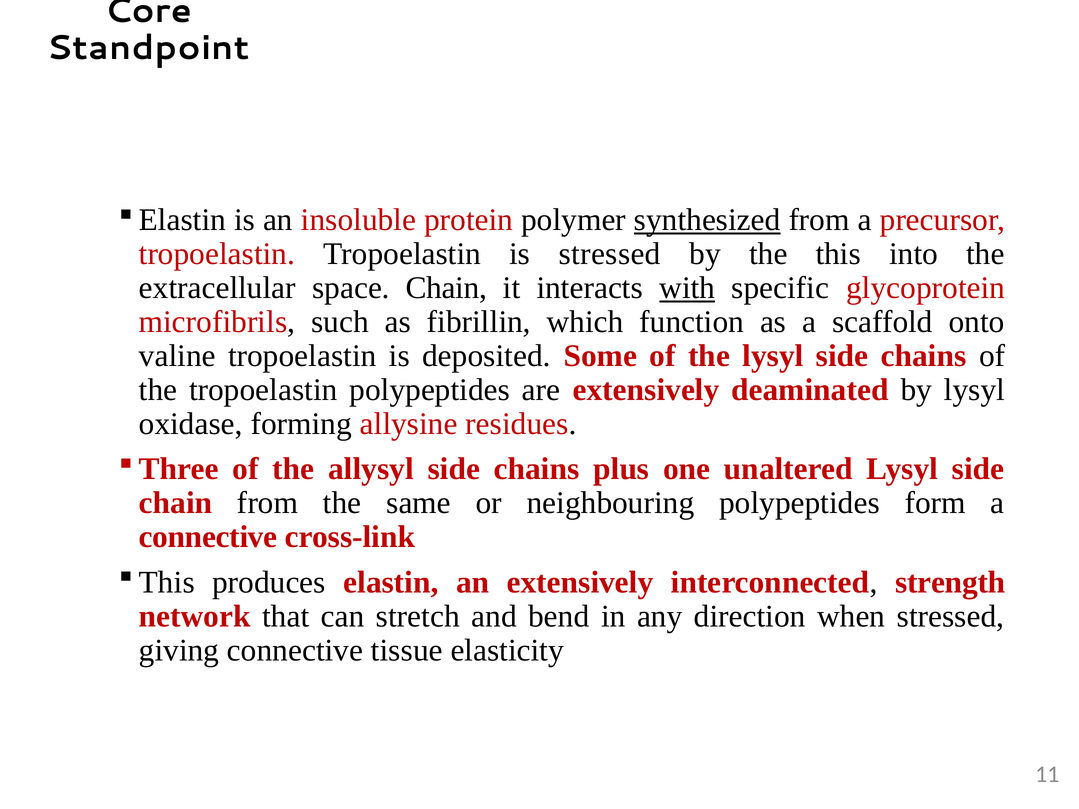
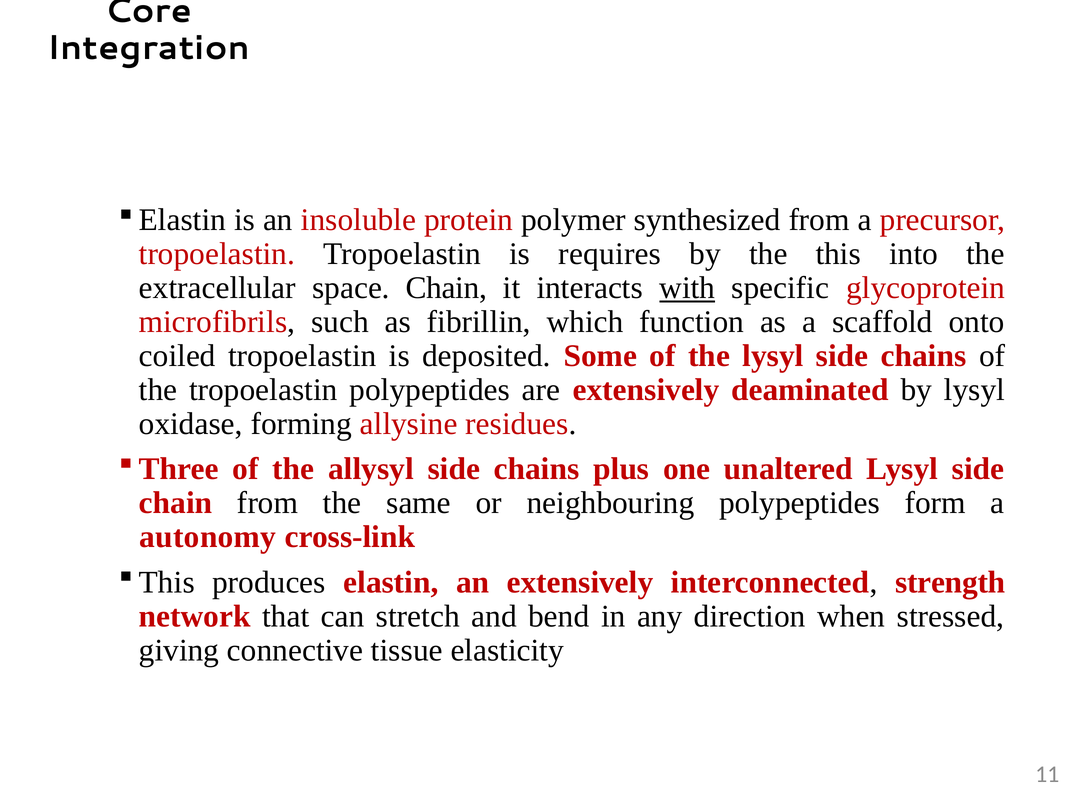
Standpoint: Standpoint -> Integration
synthesized underline: present -> none
is stressed: stressed -> requires
valine: valine -> coiled
connective at (208, 537): connective -> autonomy
